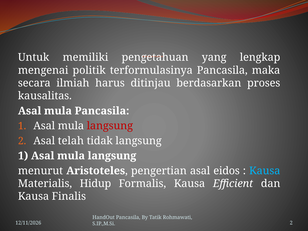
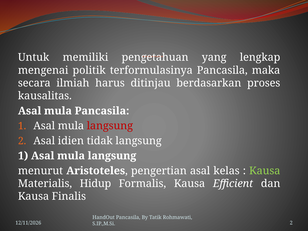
telah: telah -> idien
eidos: eidos -> kelas
Kausa at (265, 171) colour: light blue -> light green
